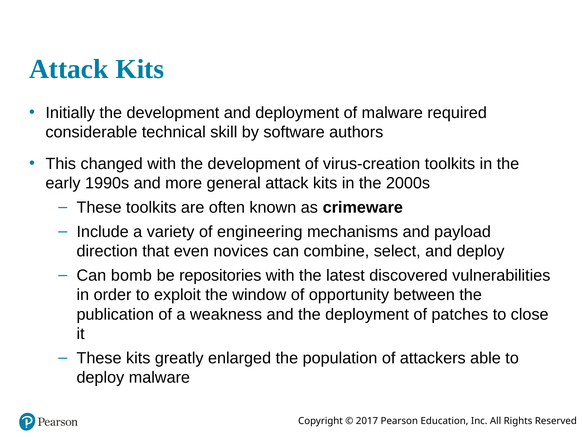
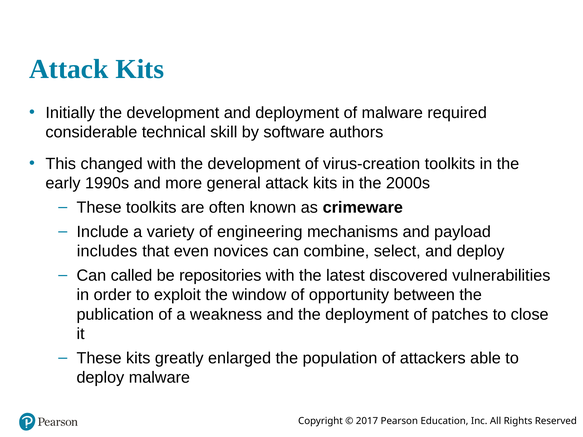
direction: direction -> includes
bomb: bomb -> called
